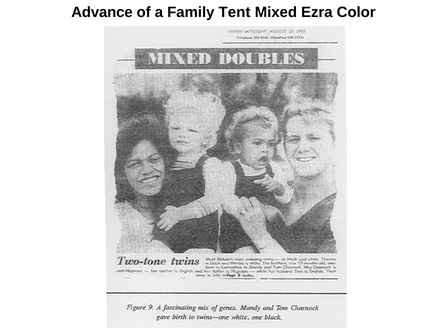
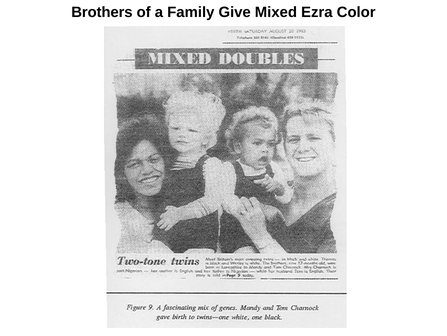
Advance: Advance -> Brothers
Tent: Tent -> Give
